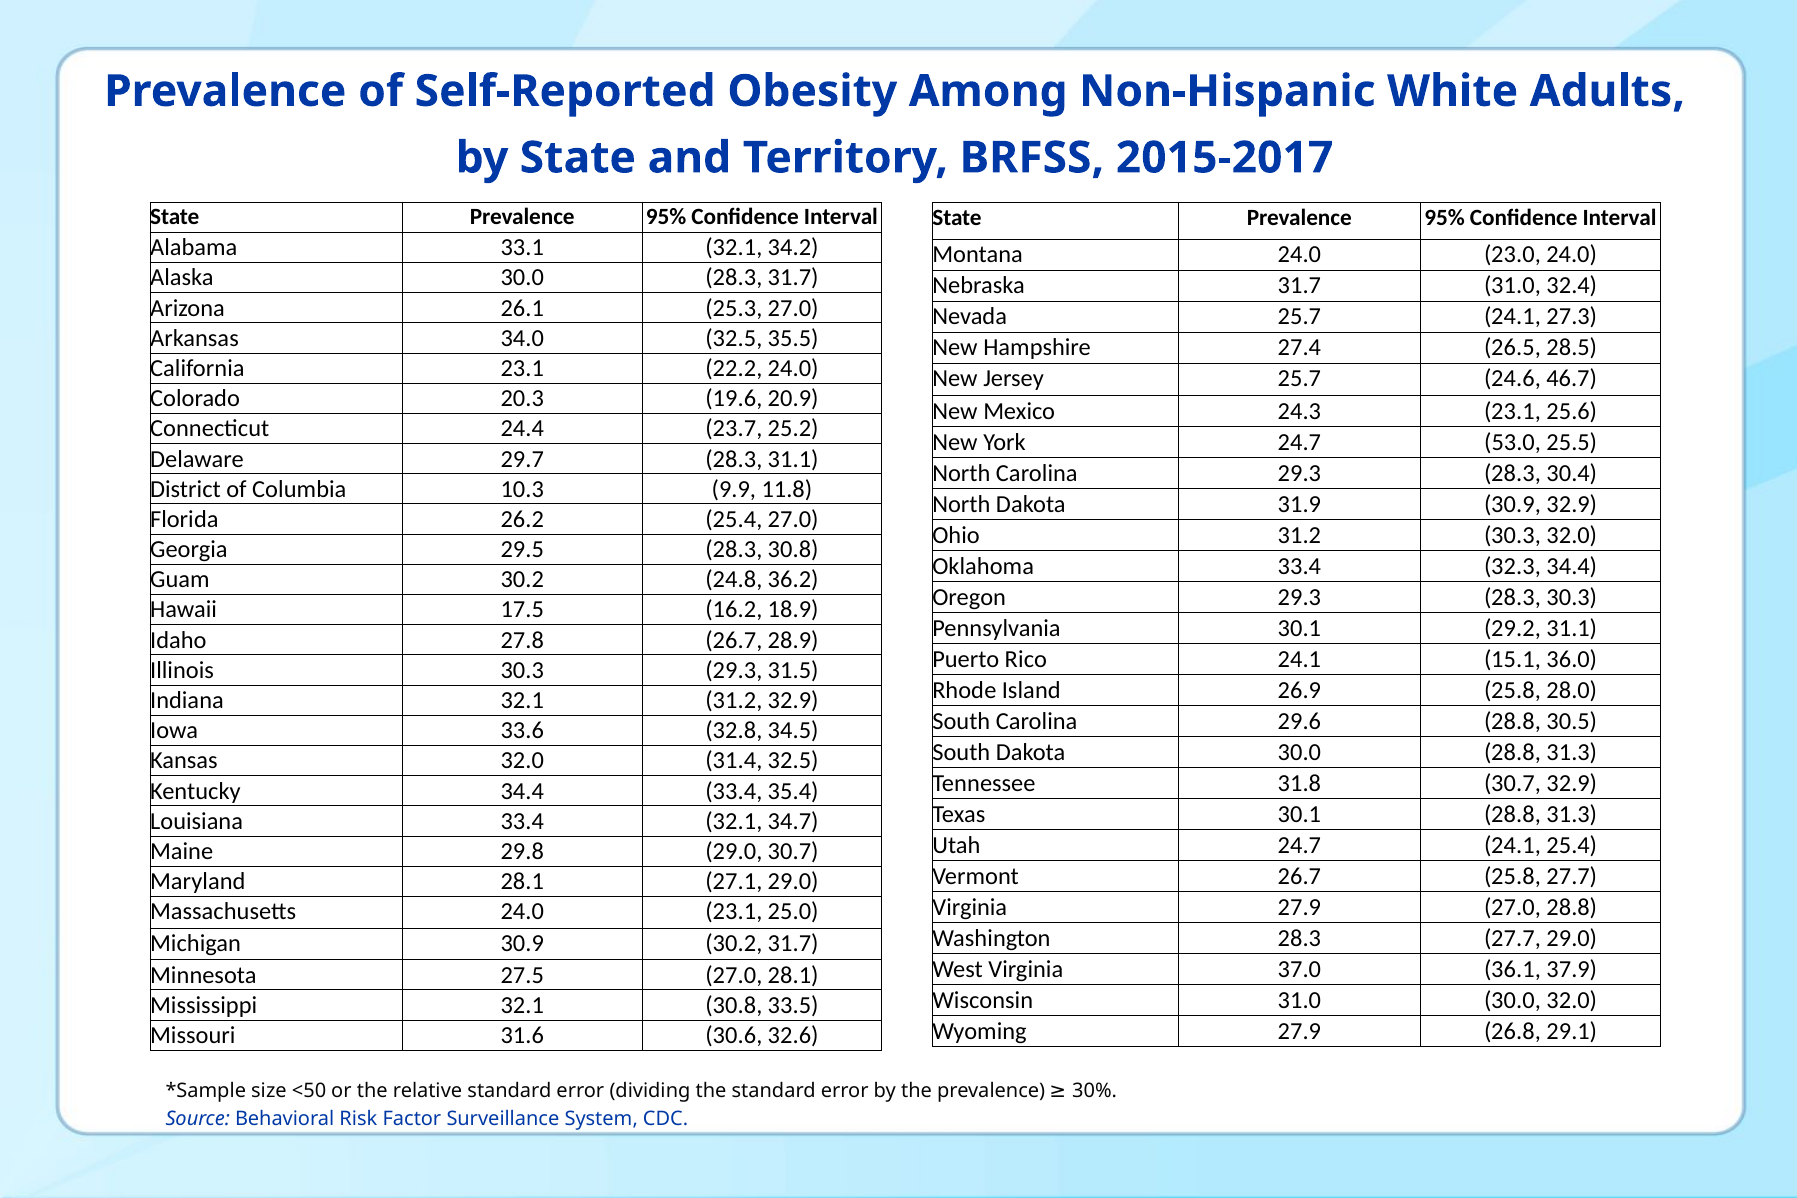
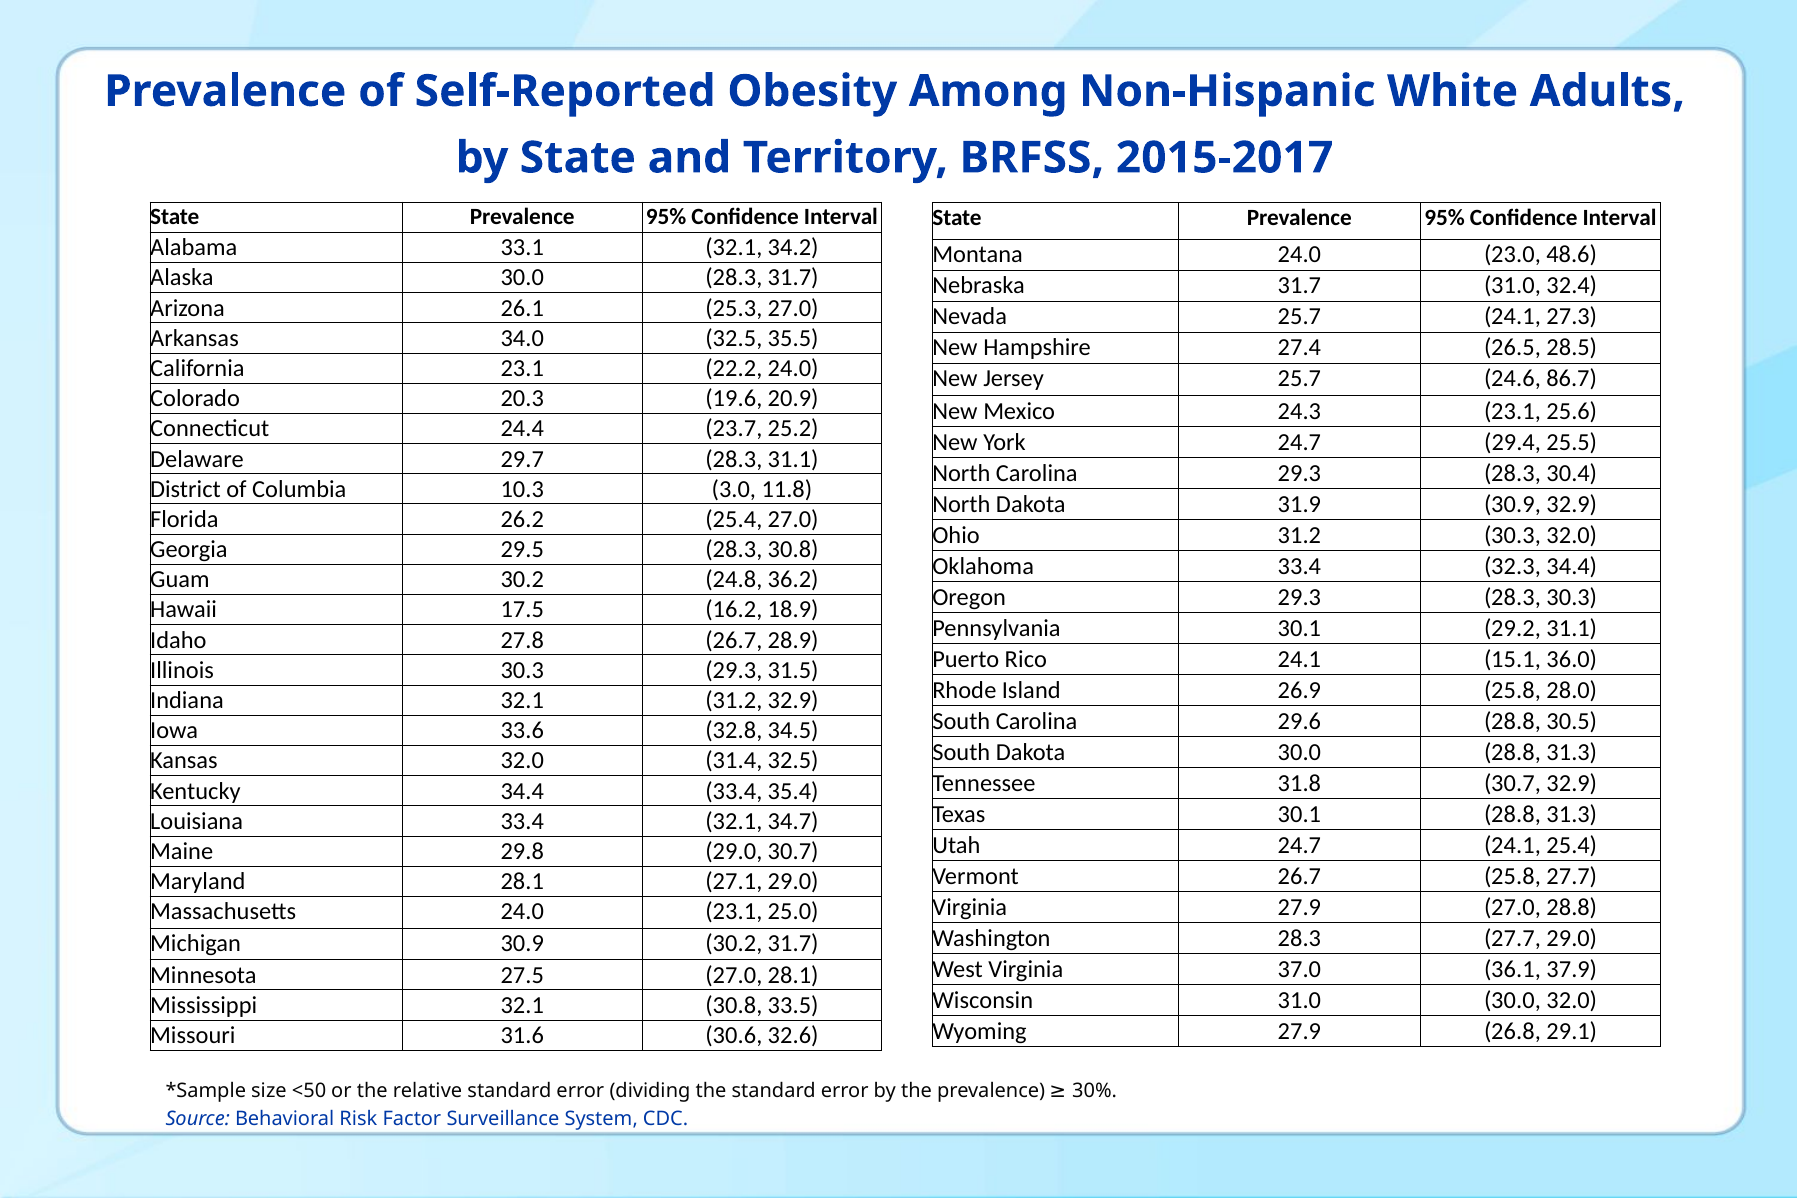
23.0 24.0: 24.0 -> 48.6
46.7: 46.7 -> 86.7
53.0: 53.0 -> 29.4
9.9: 9.9 -> 3.0
